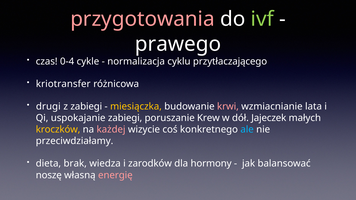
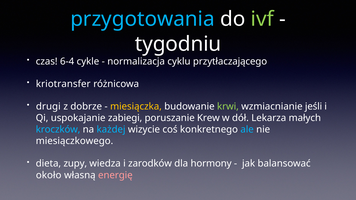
przygotowania colour: pink -> light blue
prawego: prawego -> tygodniu
0-4: 0-4 -> 6-4
z zabiegi: zabiegi -> dobrze
krwi colour: pink -> light green
lata: lata -> jeśli
Jajeczek: Jajeczek -> Lekarza
kroczków colour: yellow -> light blue
każdej colour: pink -> light blue
przeciwdziałamy: przeciwdziałamy -> miesiączkowego
brak: brak -> zupy
noszę: noszę -> około
